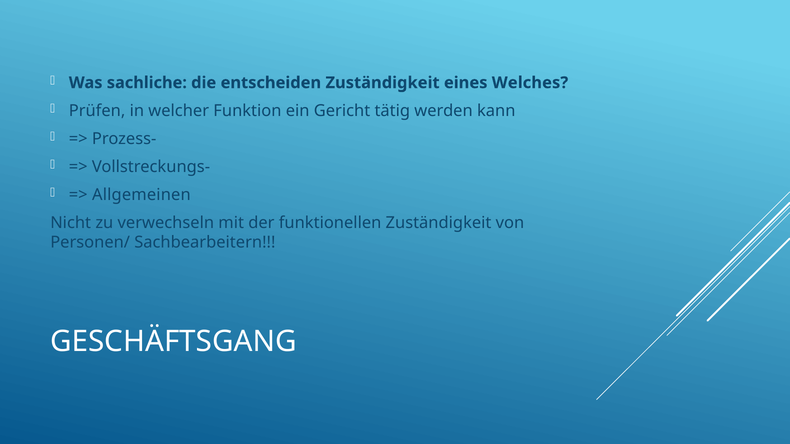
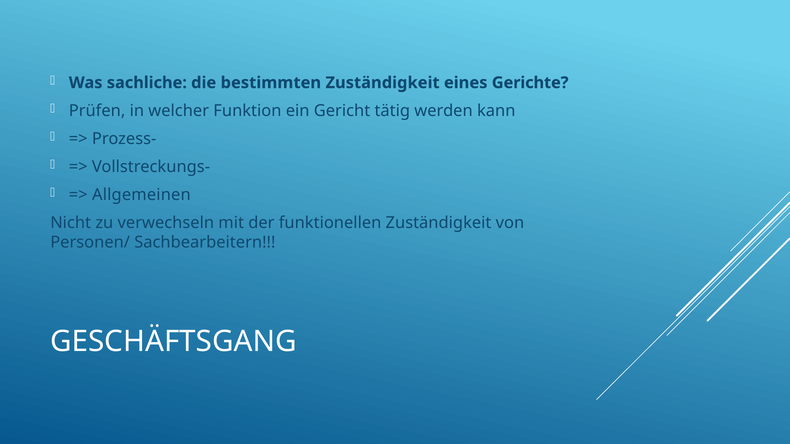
entscheiden: entscheiden -> bestimmten
Welches: Welches -> Gerichte
